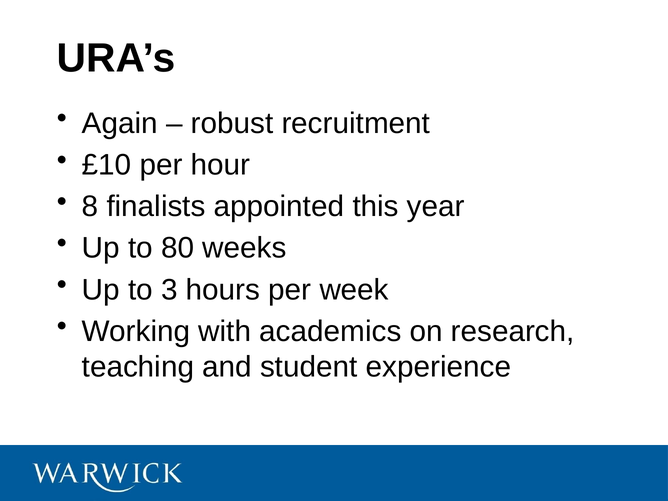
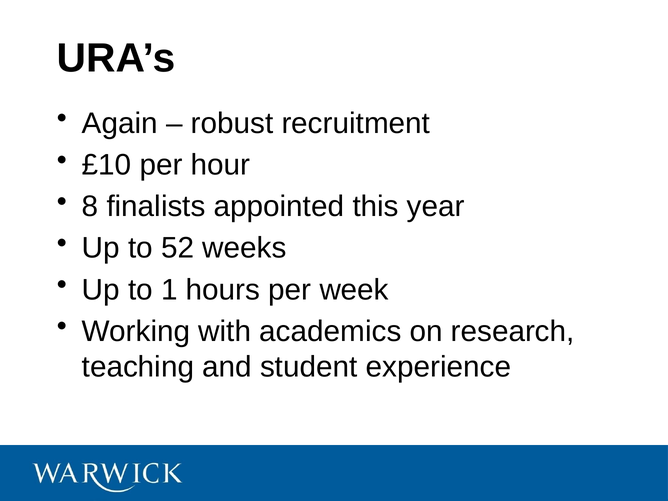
80: 80 -> 52
3: 3 -> 1
